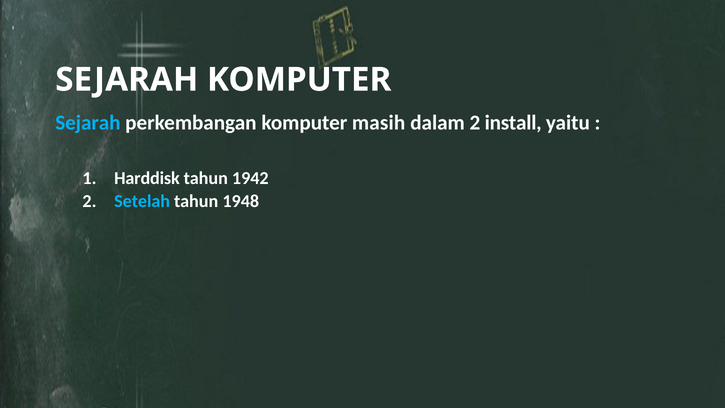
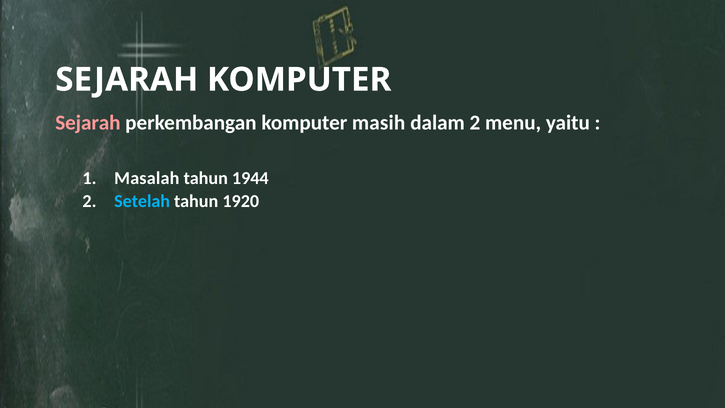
Sejarah at (88, 123) colour: light blue -> pink
install: install -> menu
Harddisk: Harddisk -> Masalah
1942: 1942 -> 1944
1948: 1948 -> 1920
